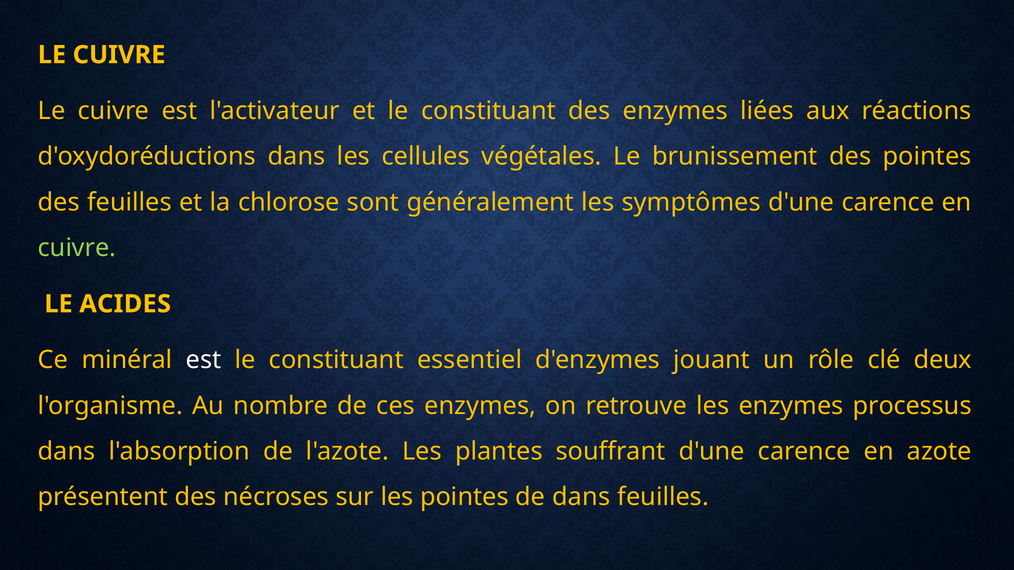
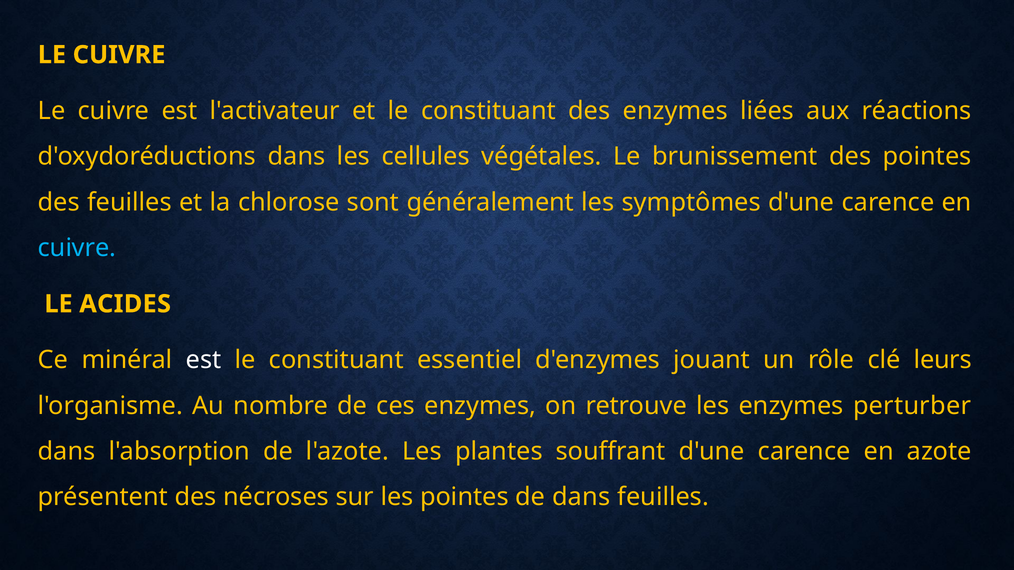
cuivre at (77, 248) colour: light green -> light blue
deux: deux -> leurs
processus: processus -> perturber
